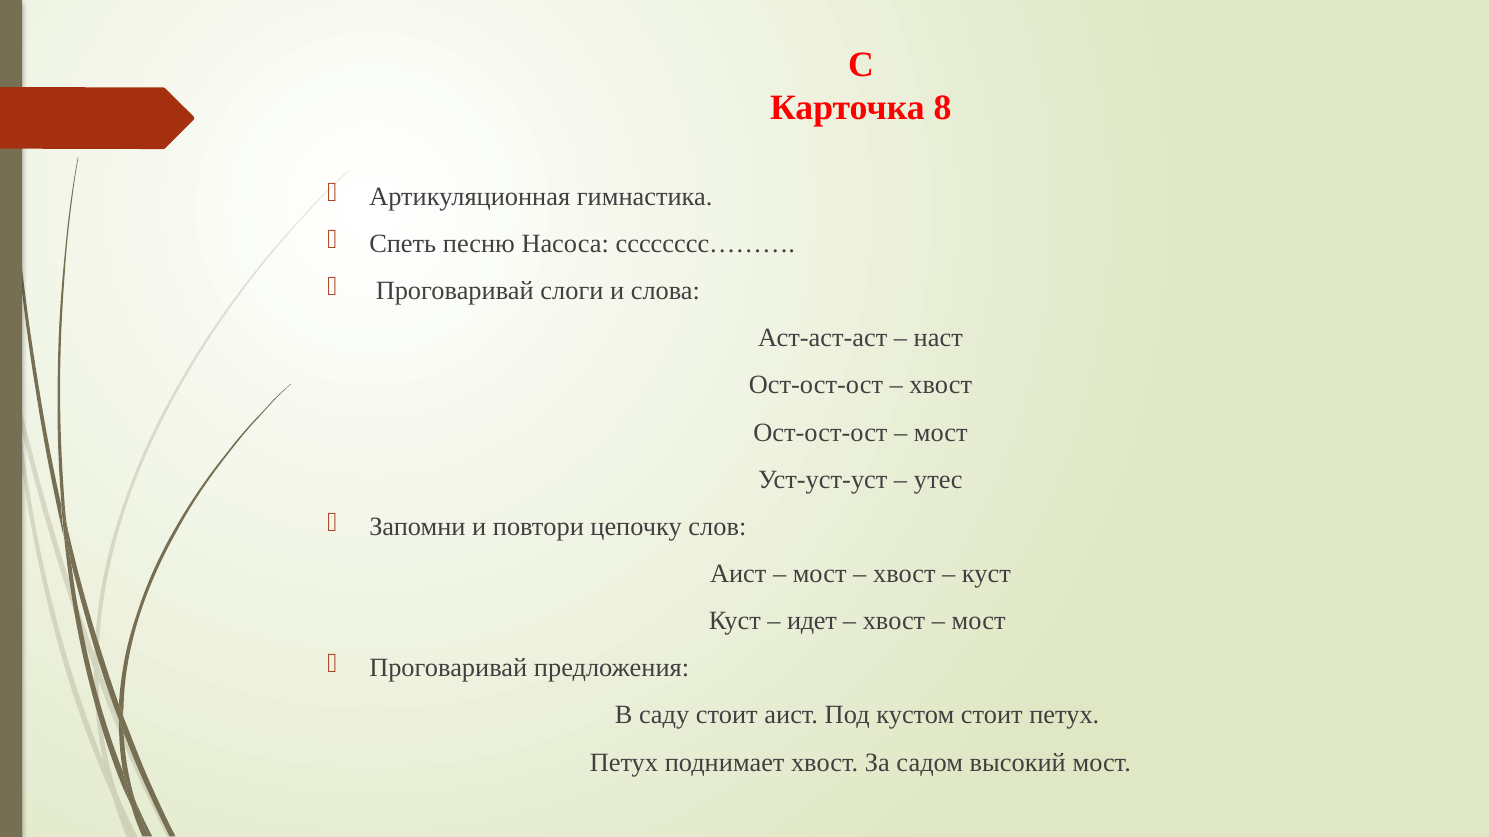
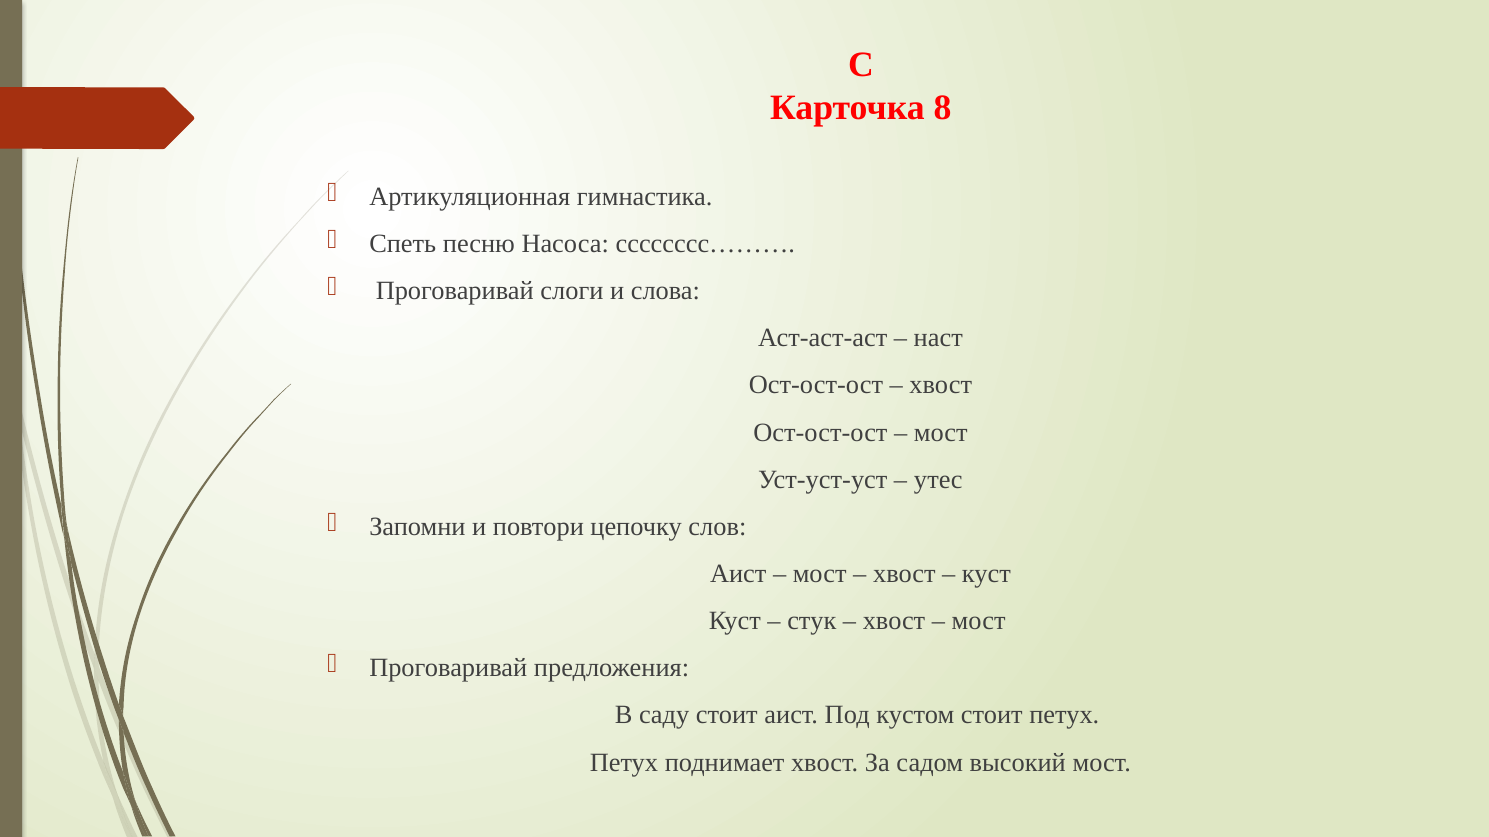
идет: идет -> стук
